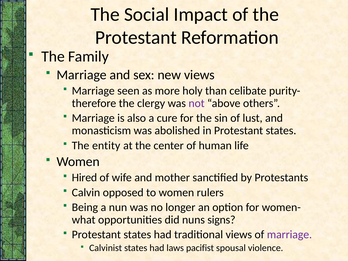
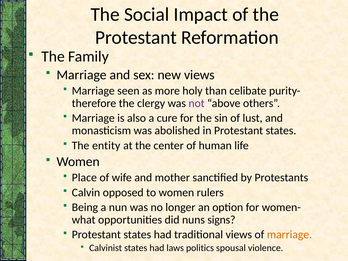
Hired: Hired -> Place
marriage at (289, 235) colour: purple -> orange
pacifist: pacifist -> politics
